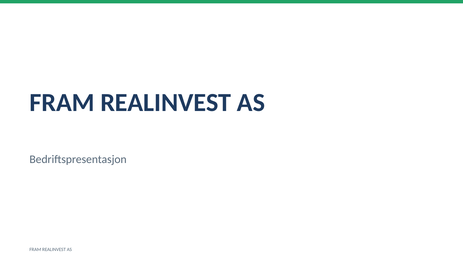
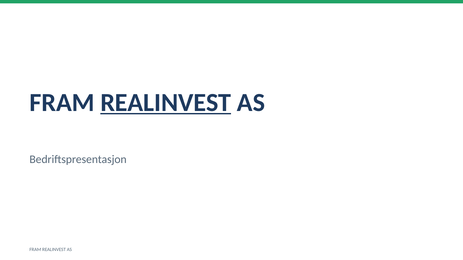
REALINVEST at (166, 103) underline: none -> present
